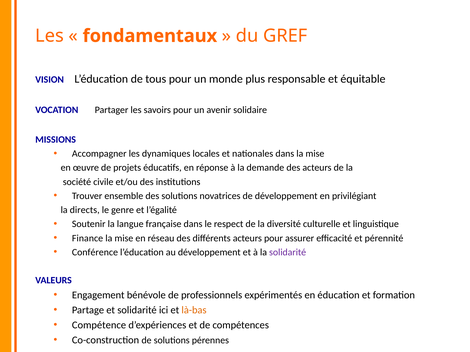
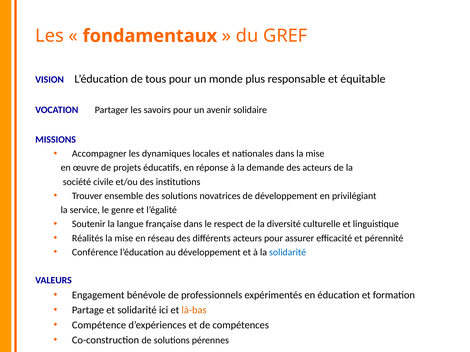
directs: directs -> service
Finance: Finance -> Réalités
solidarité at (288, 253) colour: purple -> blue
